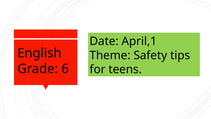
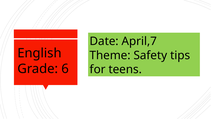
April,1: April,1 -> April,7
